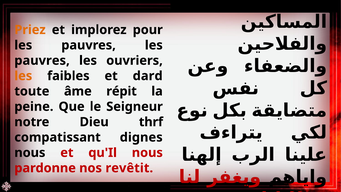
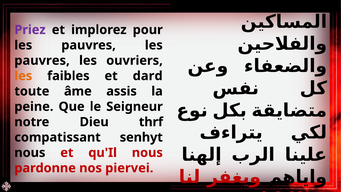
Priez colour: orange -> purple
répit: répit -> assis
dignes: dignes -> senhyt
revêtit: revêtit -> piervei
